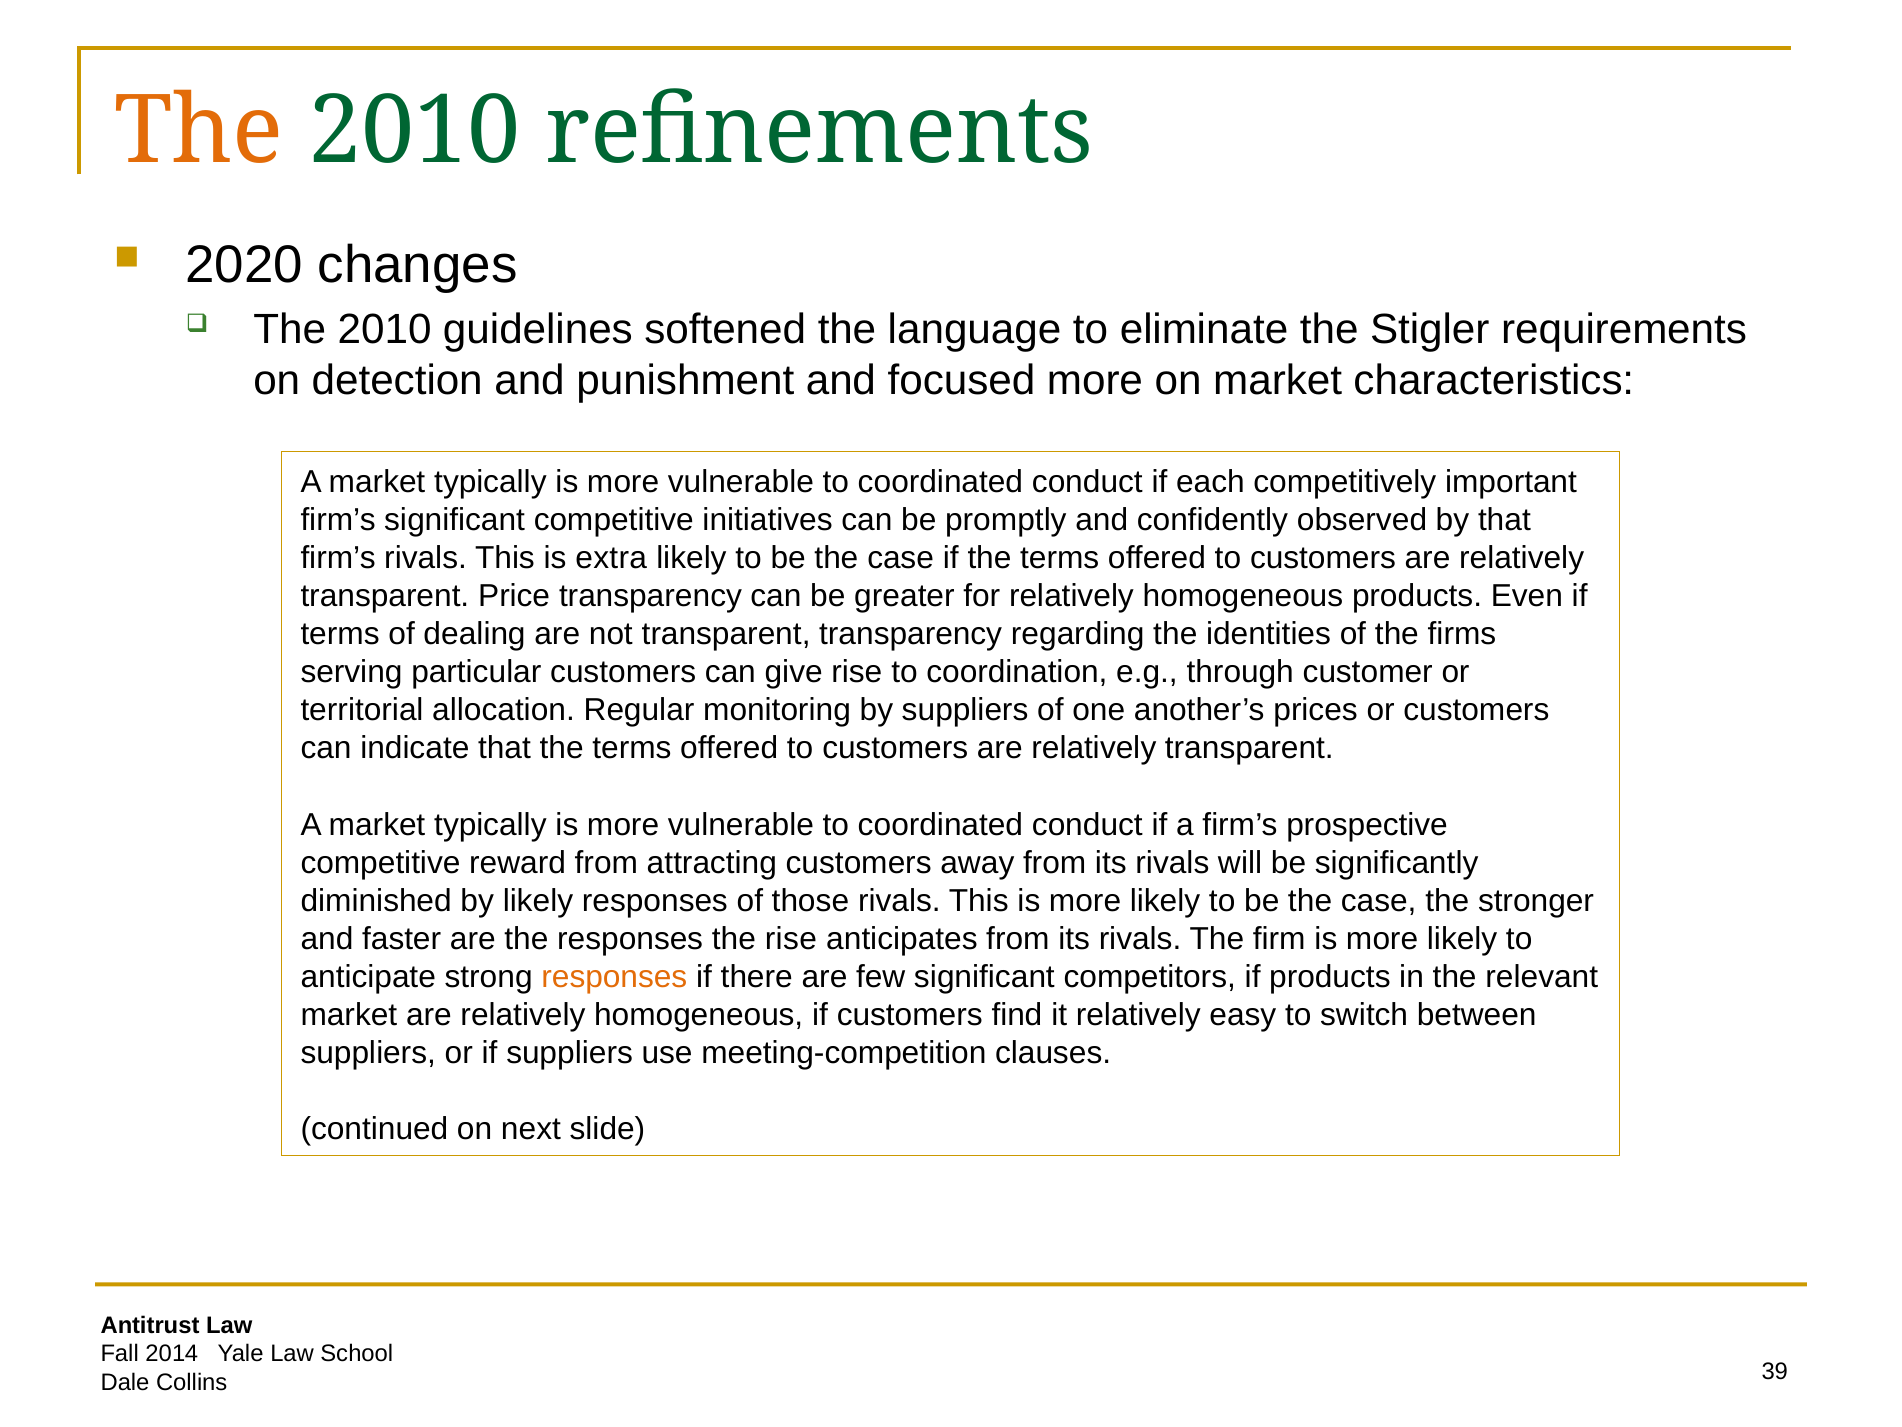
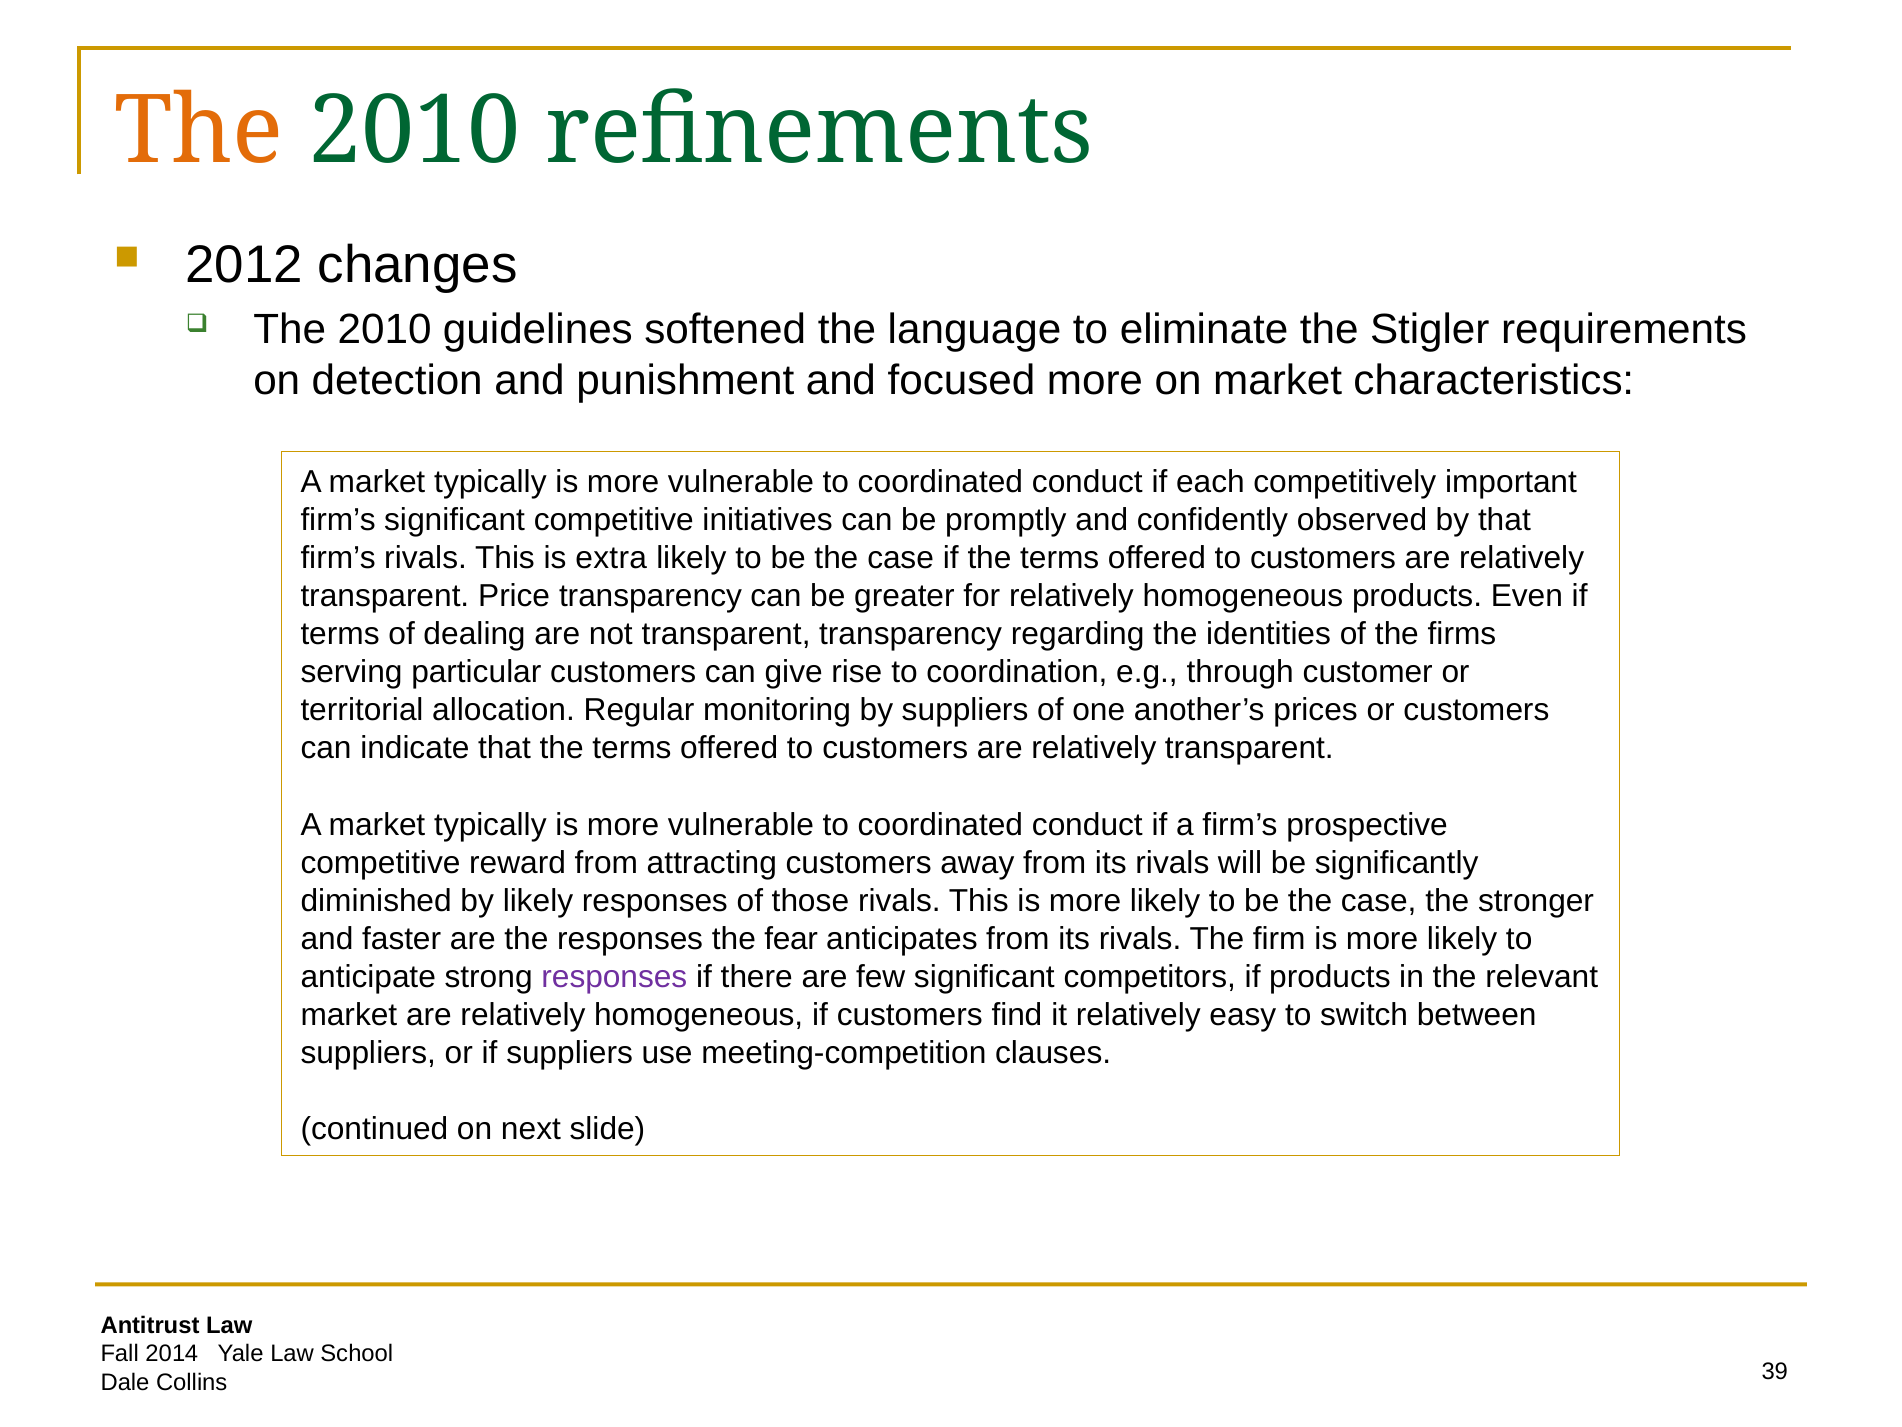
2020: 2020 -> 2012
the rise: rise -> fear
responses at (614, 976) colour: orange -> purple
